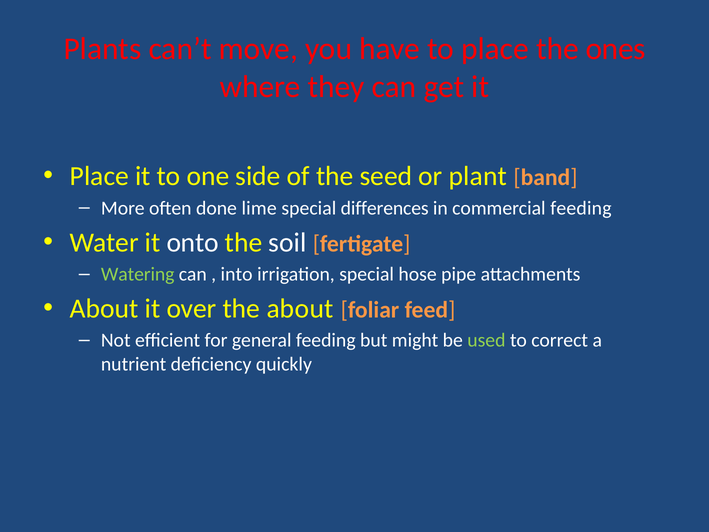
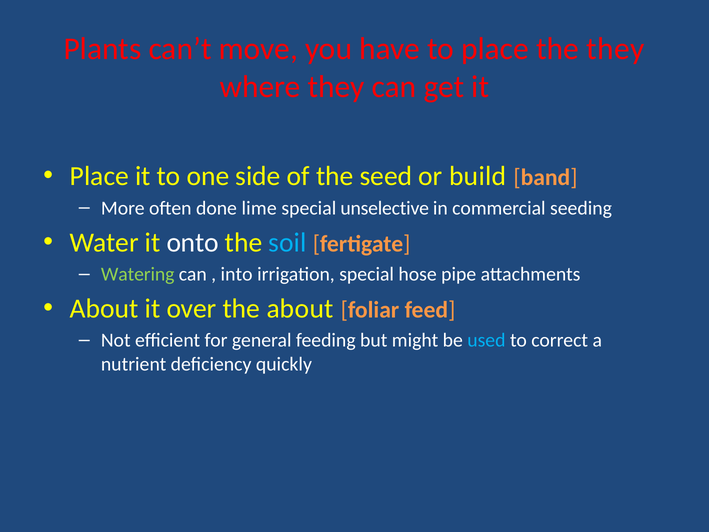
the ones: ones -> they
plant: plant -> build
differences: differences -> unselective
commercial feeding: feeding -> seeding
soil colour: white -> light blue
used colour: light green -> light blue
